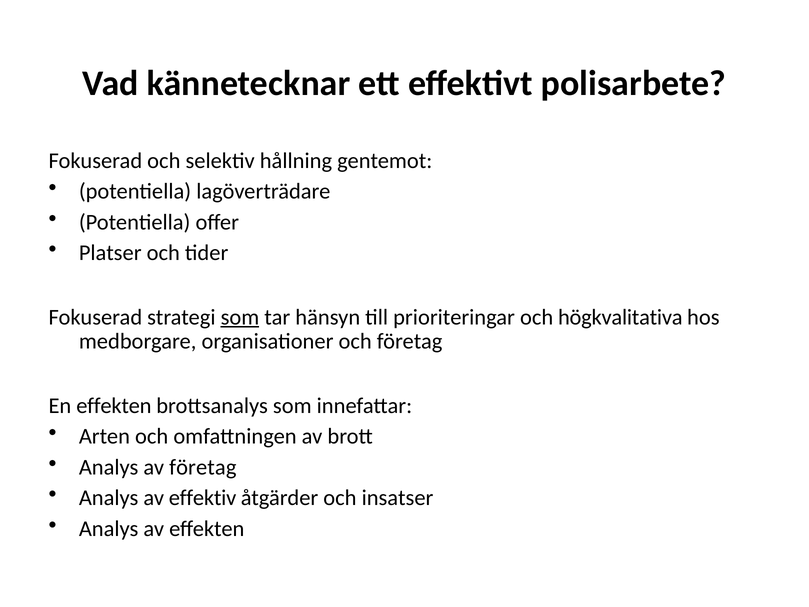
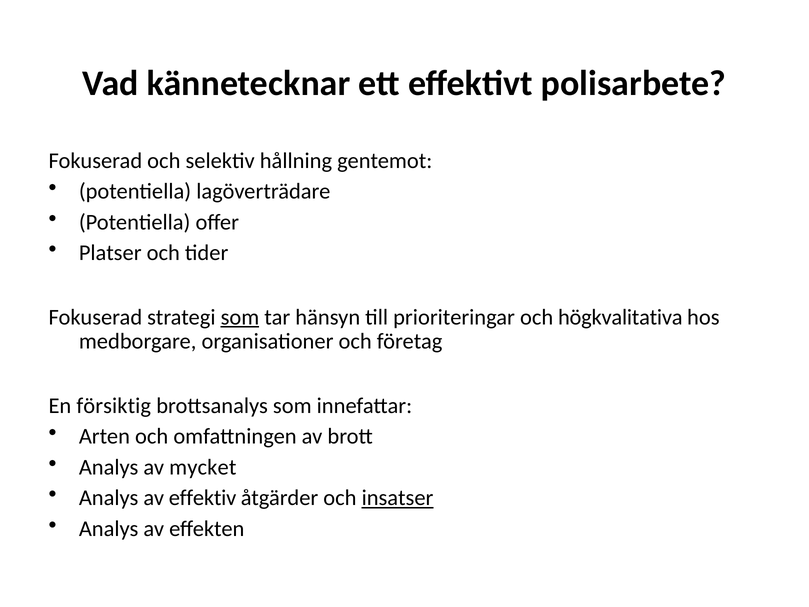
En effekten: effekten -> försiktig
av företag: företag -> mycket
insatser underline: none -> present
